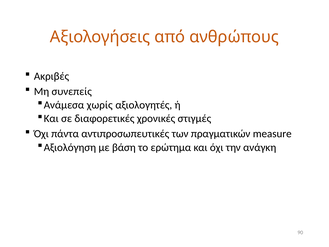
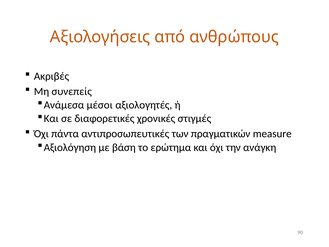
χωρίς: χωρίς -> μέσοι
